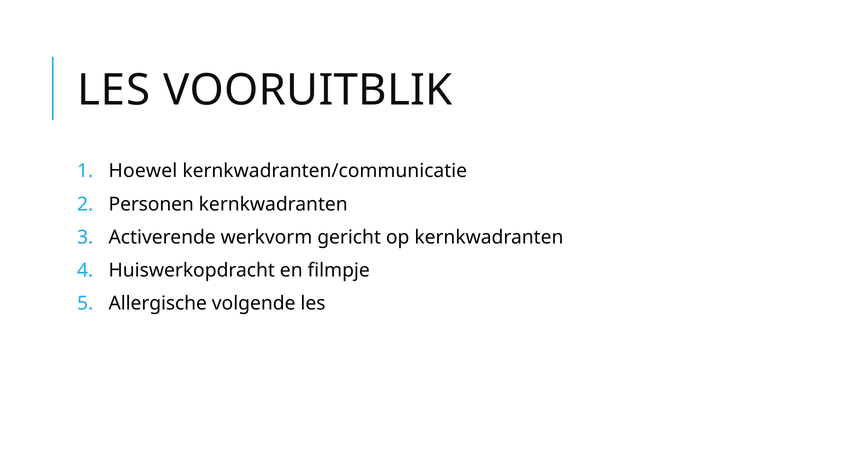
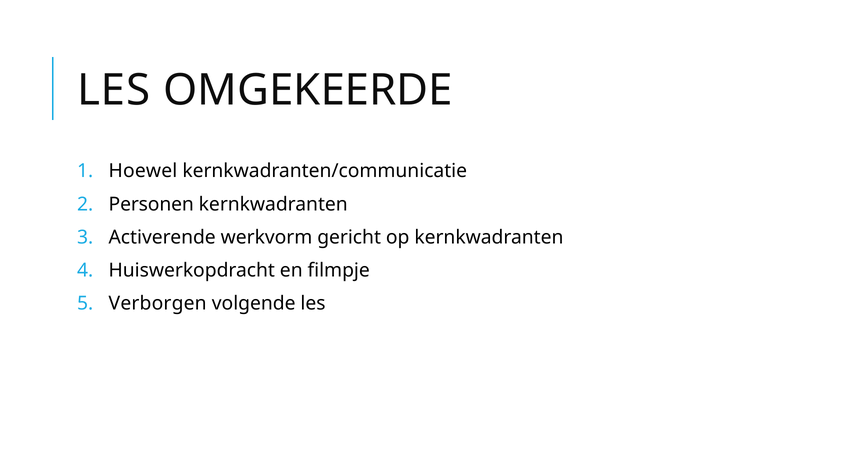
VOORUITBLIK: VOORUITBLIK -> OMGEKEERDE
Allergische: Allergische -> Verborgen
